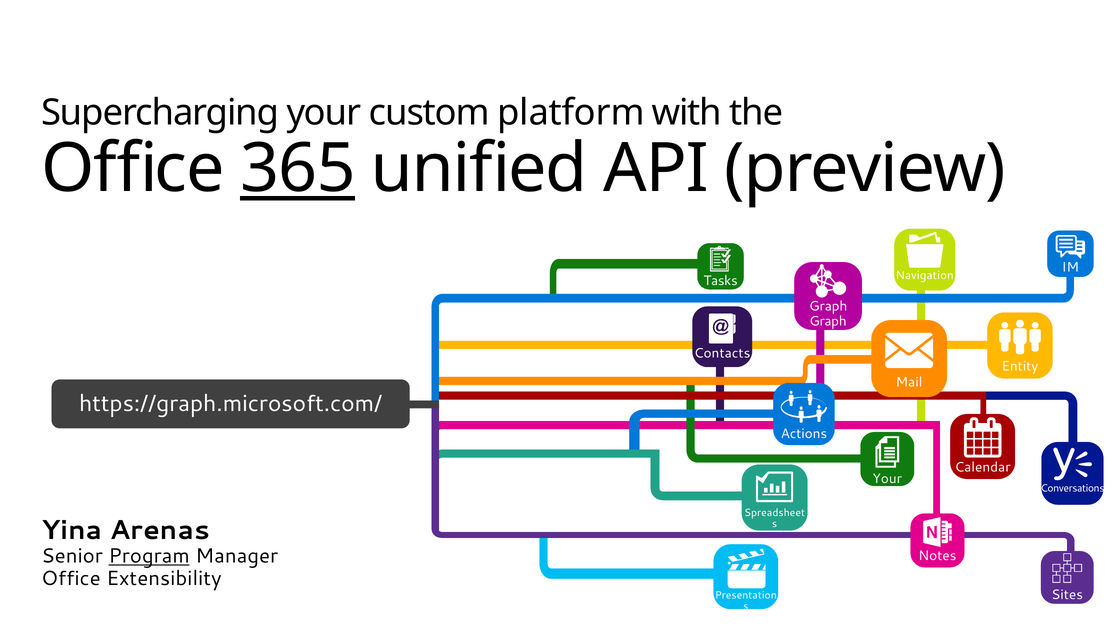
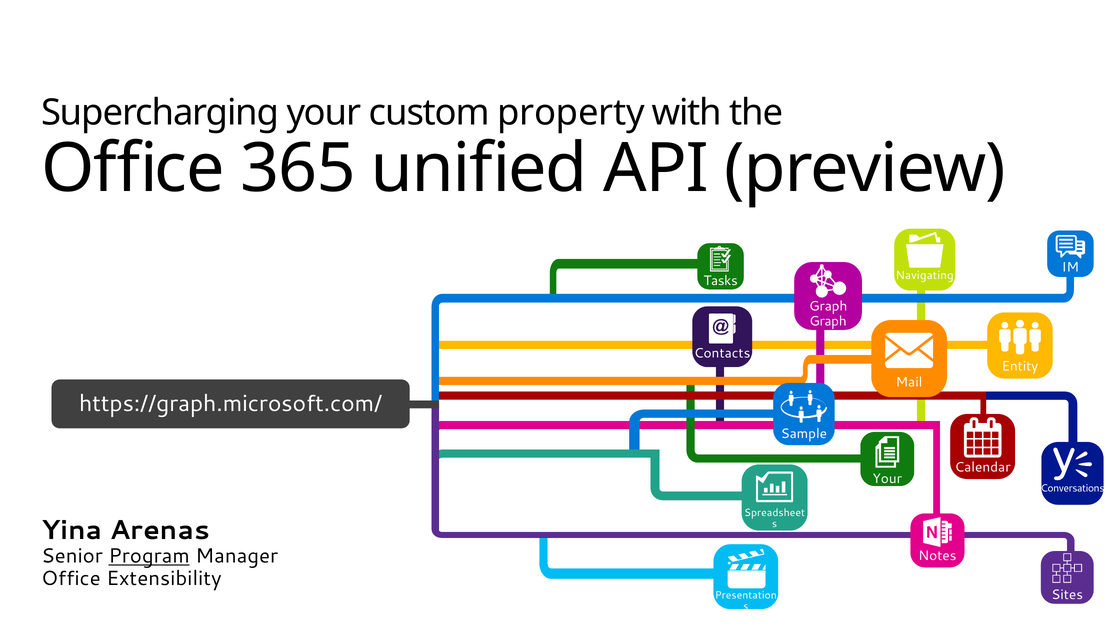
platform: platform -> property
365 underline: present -> none
Navigation: Navigation -> Navigating
Actions: Actions -> Sample
